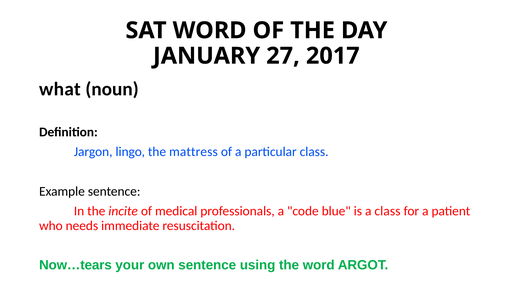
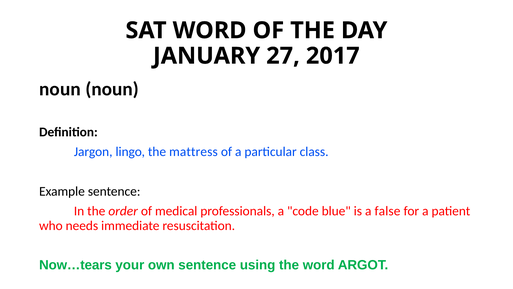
what at (60, 89): what -> noun
incite: incite -> order
a class: class -> false
